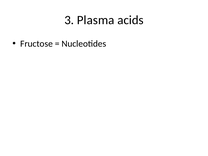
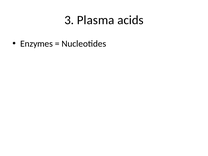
Fructose: Fructose -> Enzymes
